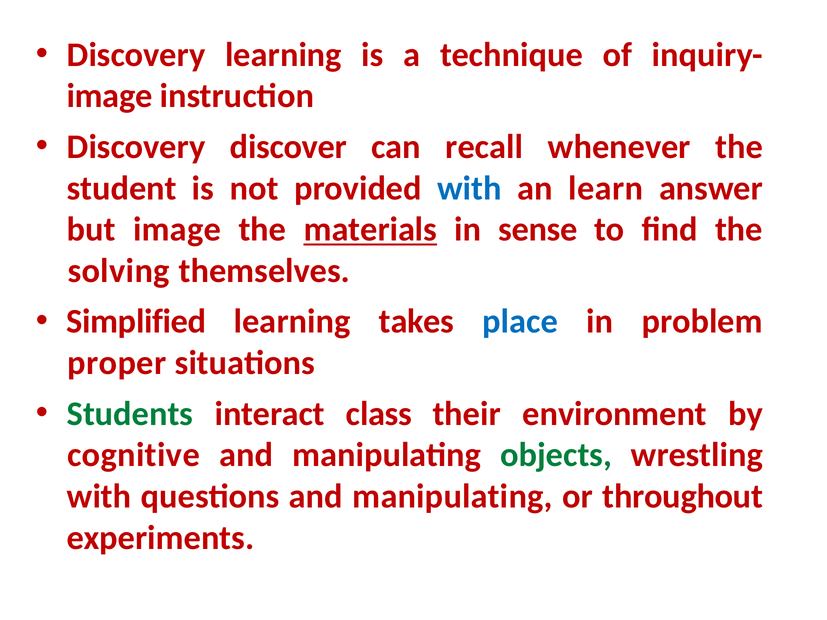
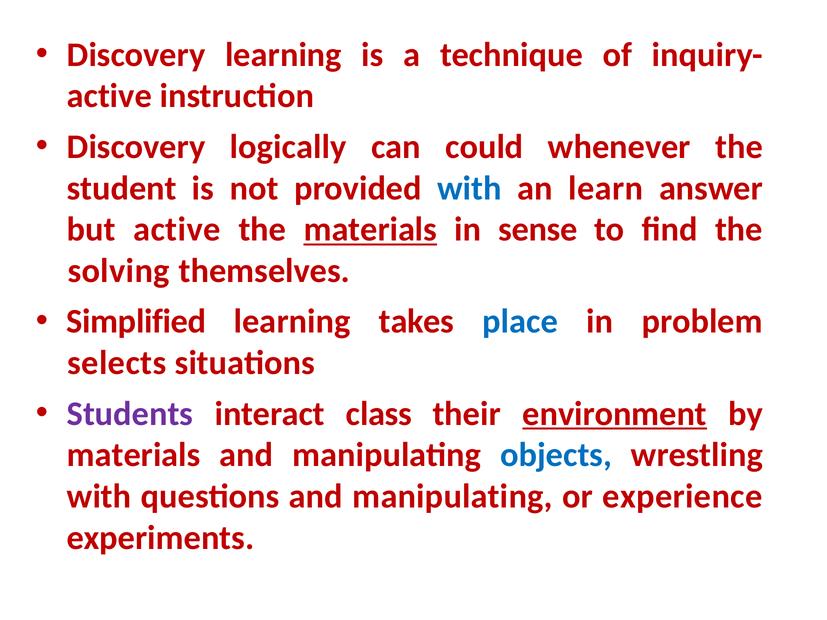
image at (110, 96): image -> active
discover: discover -> logically
recall: recall -> could
but image: image -> active
proper: proper -> selects
Students colour: green -> purple
environment underline: none -> present
cognitive at (133, 455): cognitive -> materials
objects colour: green -> blue
throughout: throughout -> experience
